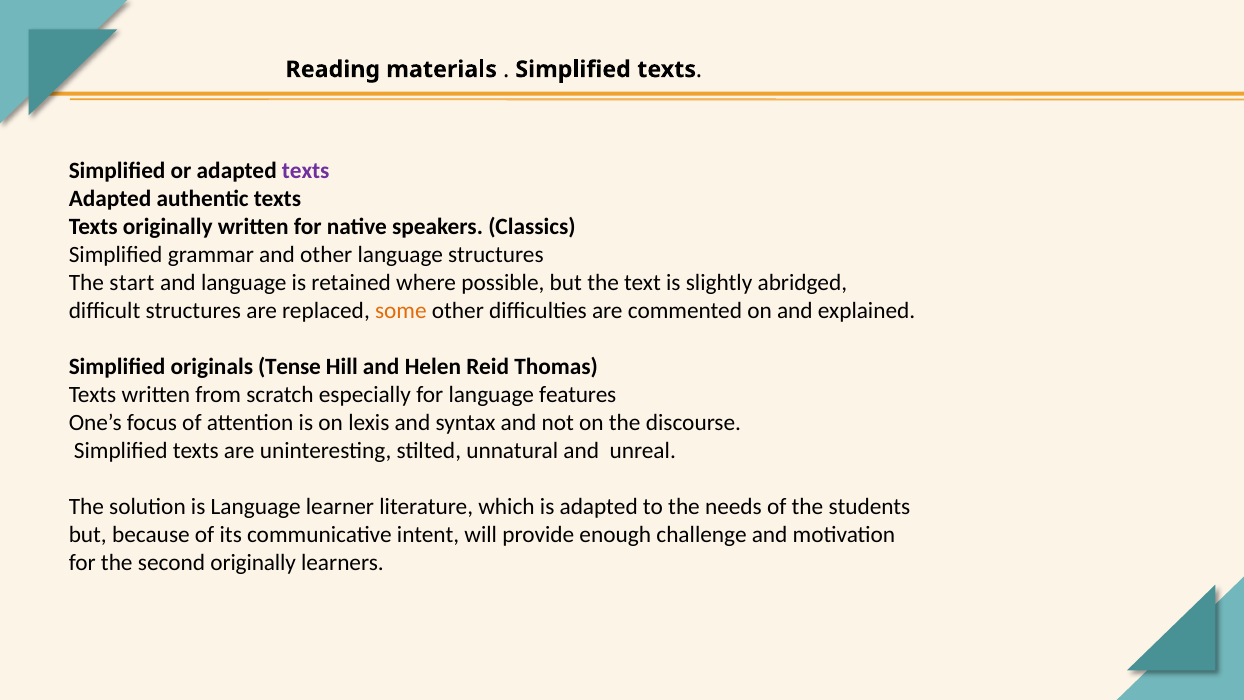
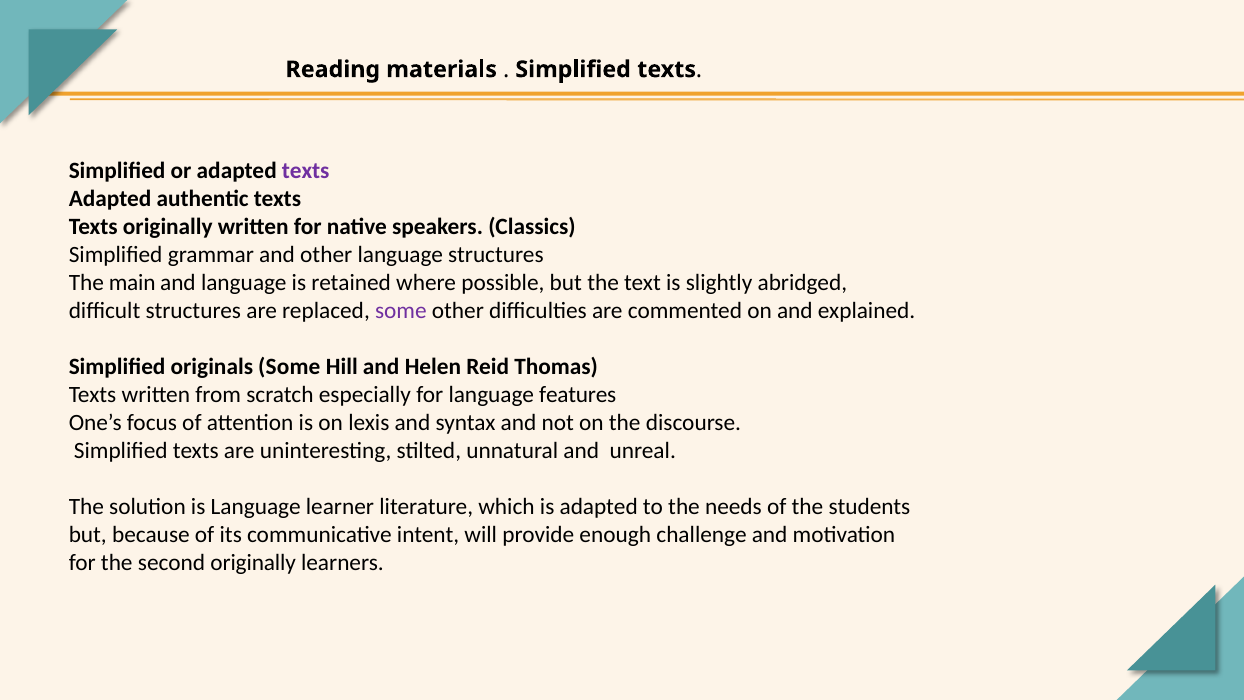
start: start -> main
some at (401, 310) colour: orange -> purple
originals Tense: Tense -> Some
